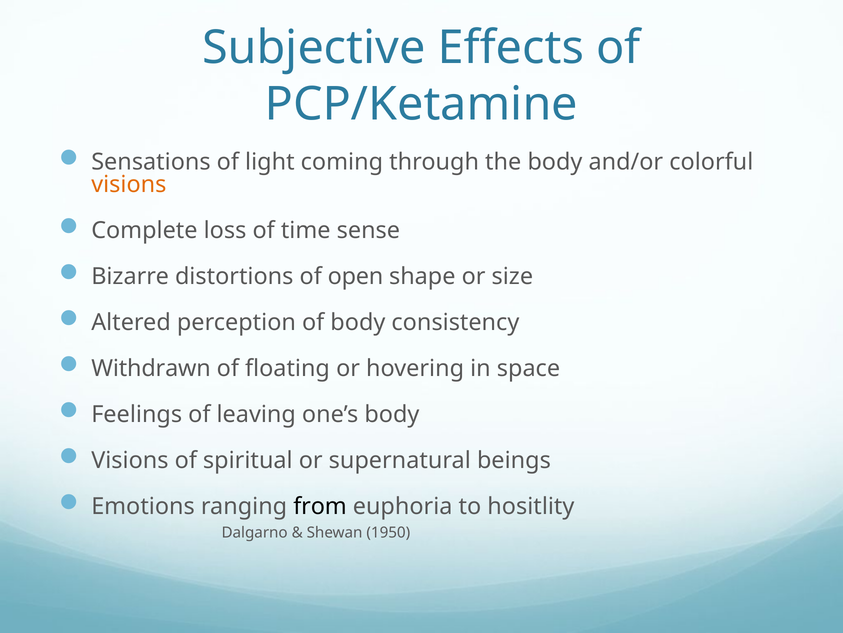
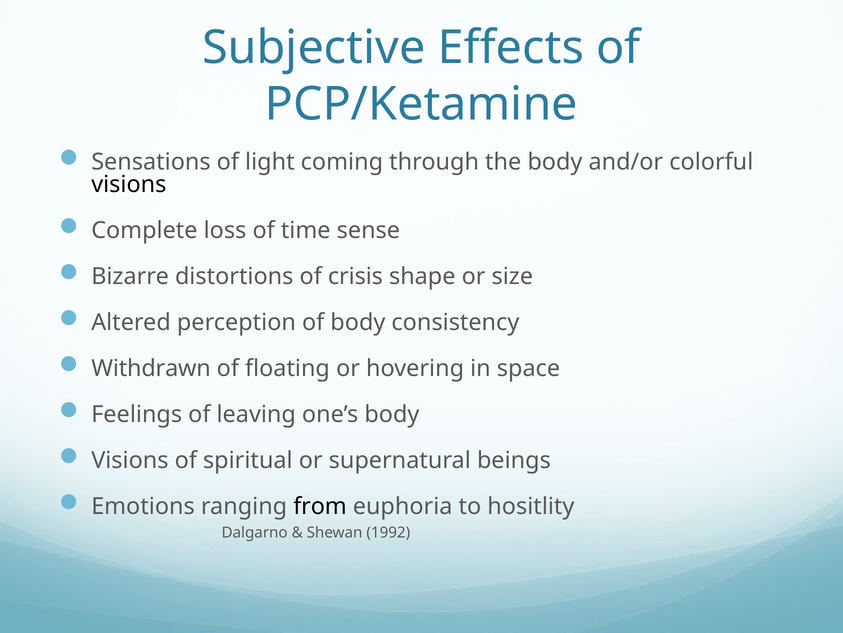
visions at (129, 184) colour: orange -> black
open: open -> crisis
1950: 1950 -> 1992
